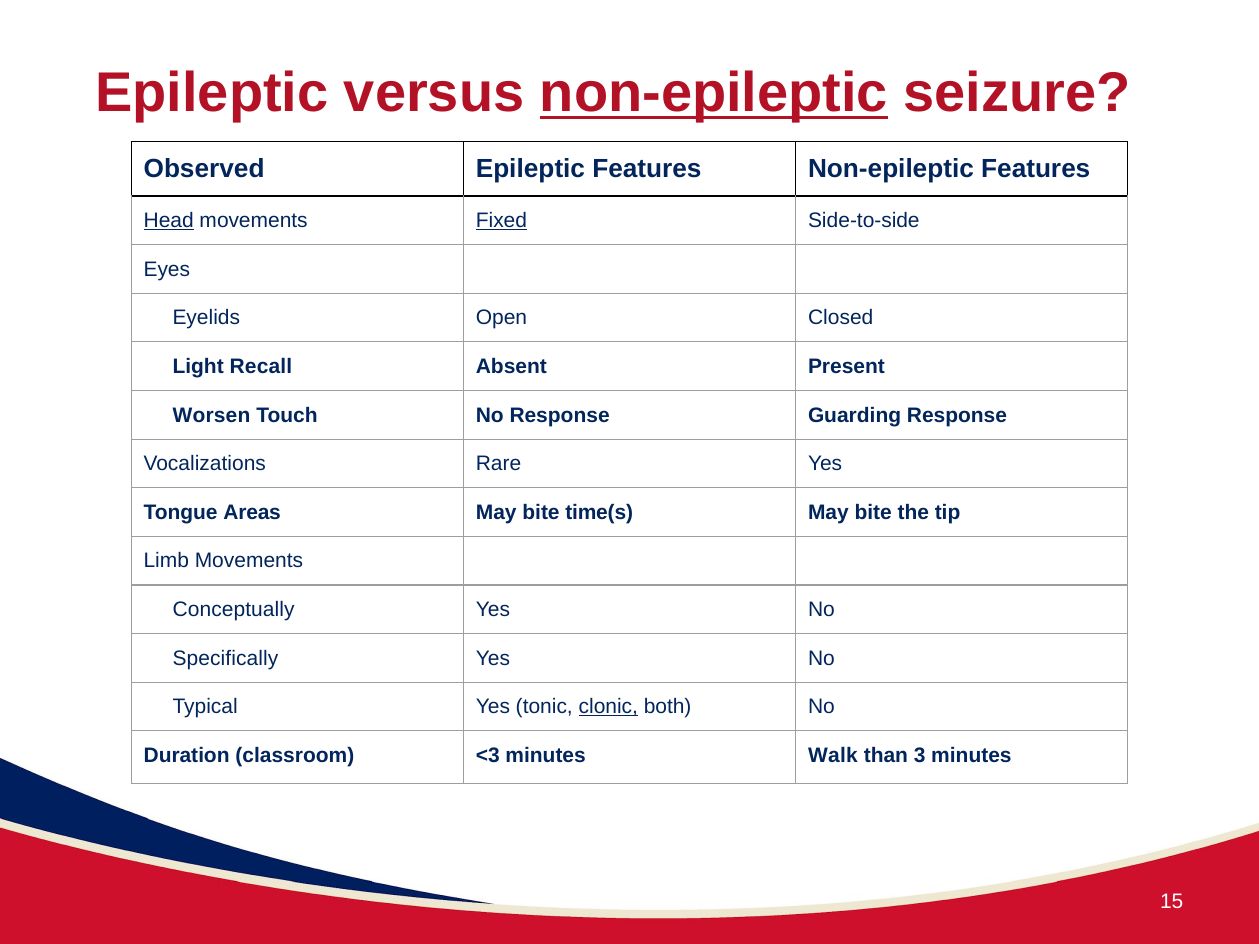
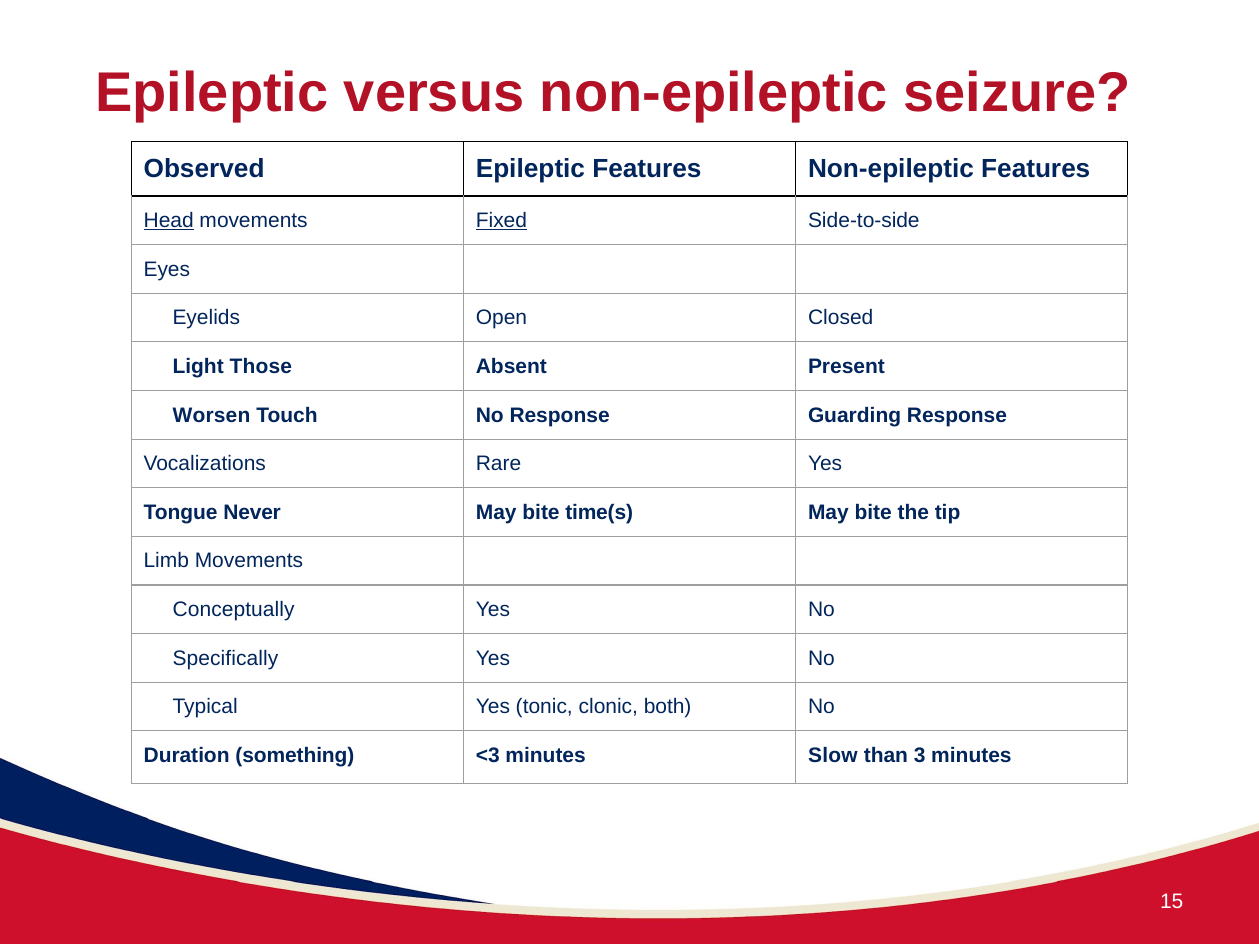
non-epileptic at (714, 93) underline: present -> none
Recall: Recall -> Those
Areas: Areas -> Never
clonic underline: present -> none
classroom: classroom -> something
Walk: Walk -> Slow
